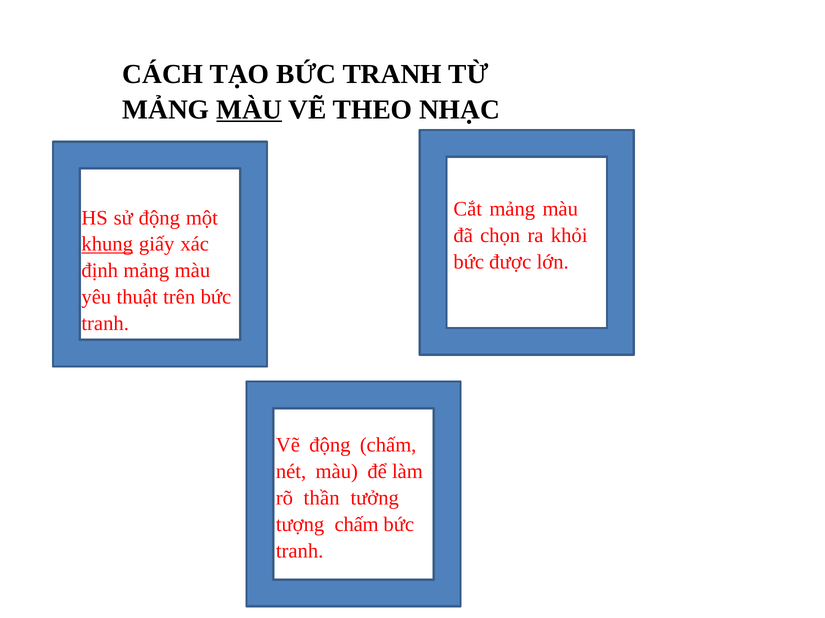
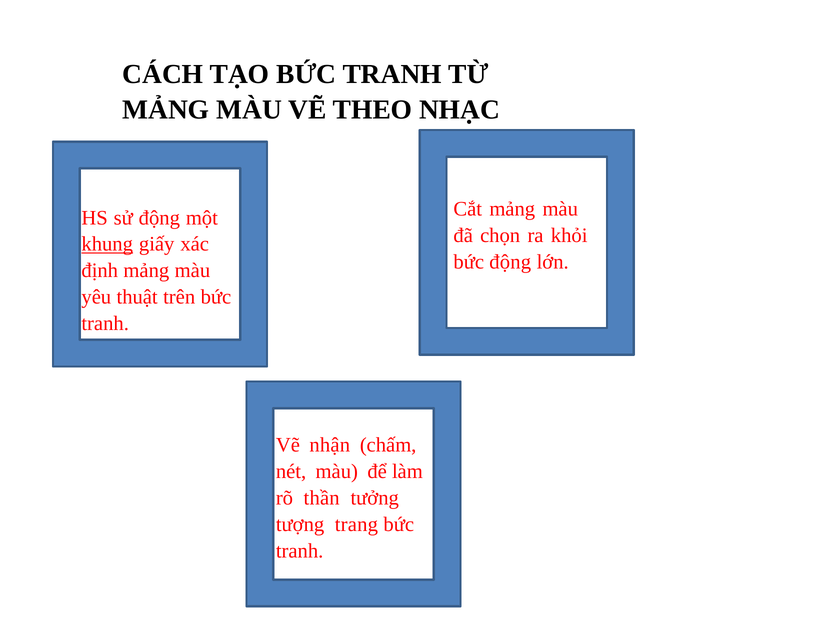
MÀU at (249, 110) underline: present -> none
bức được: được -> động
Vẽ động: động -> nhận
tượng chấm: chấm -> trang
